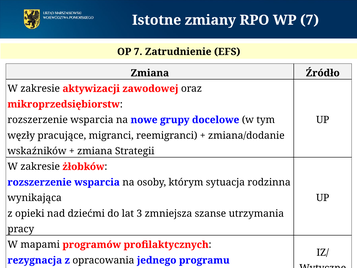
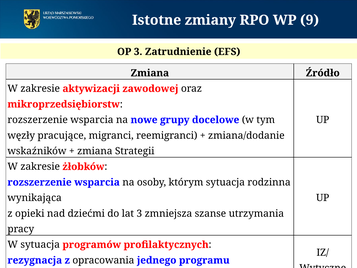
WP 7: 7 -> 9
OP 7: 7 -> 3
W mapami: mapami -> sytuacja
